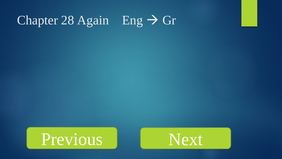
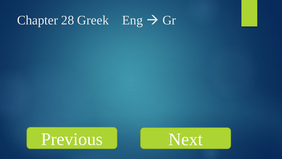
Again: Again -> Greek
